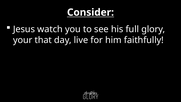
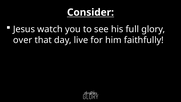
your: your -> over
